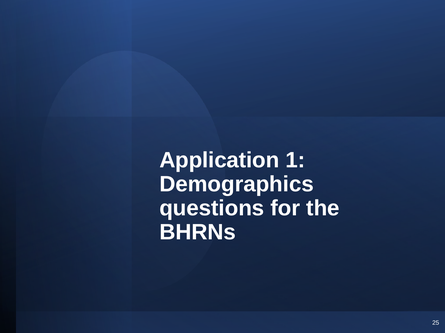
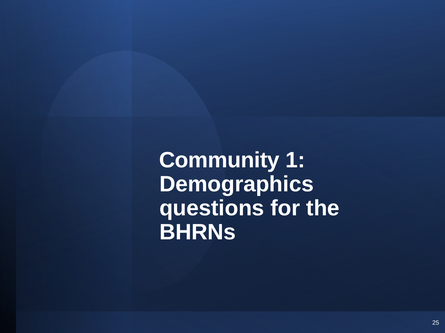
Application: Application -> Community
